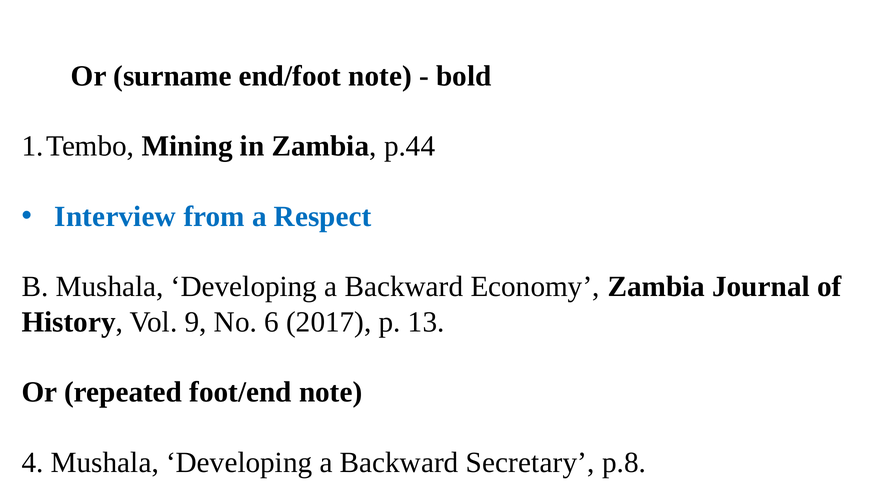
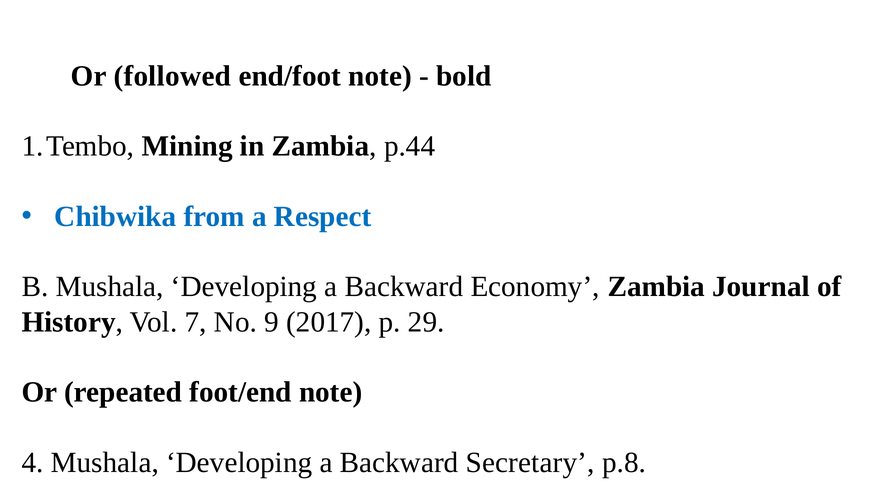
surname: surname -> followed
Interview: Interview -> Chibwika
9: 9 -> 7
6: 6 -> 9
13: 13 -> 29
